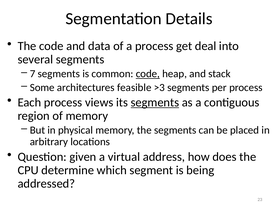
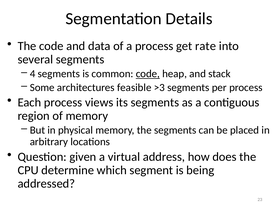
deal: deal -> rate
7: 7 -> 4
segments at (155, 103) underline: present -> none
